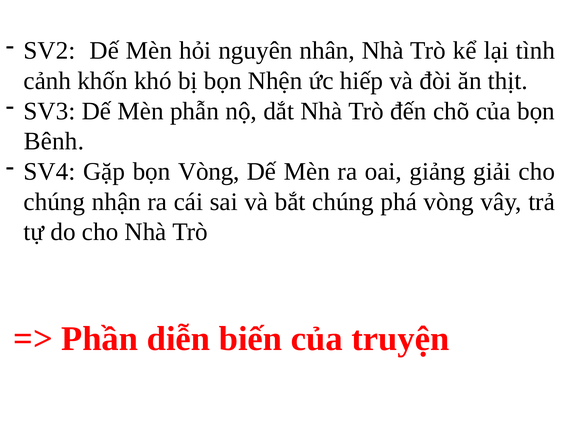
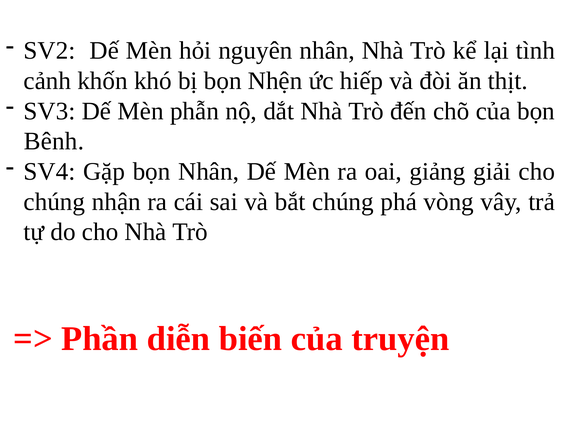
bọn Vòng: Vòng -> Nhân
